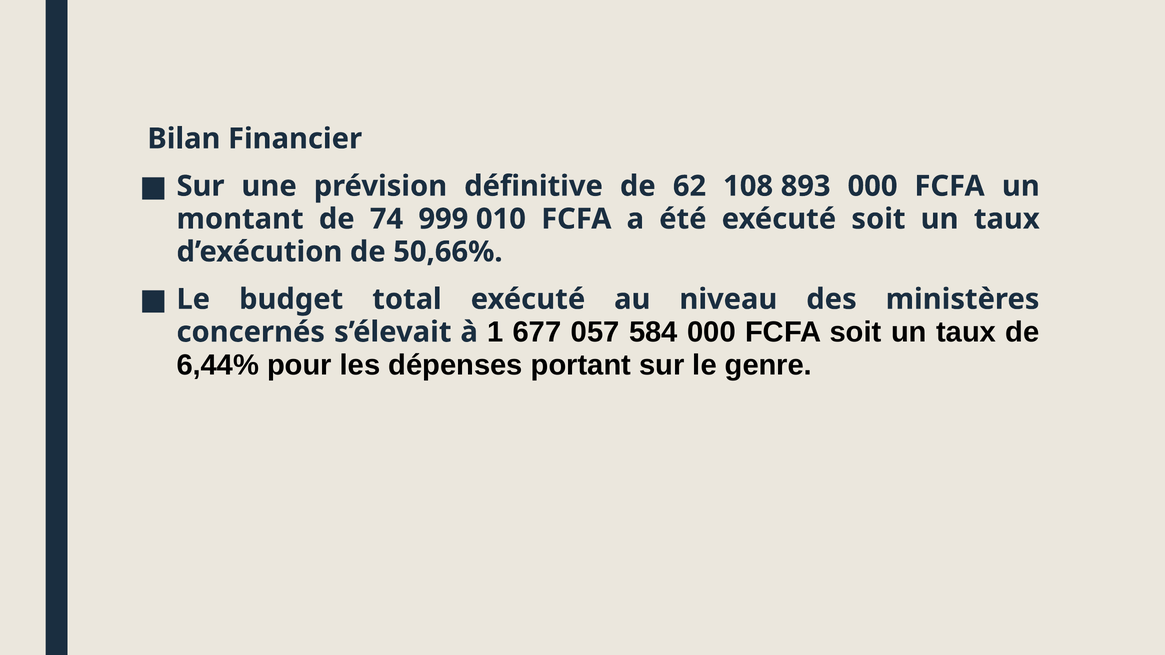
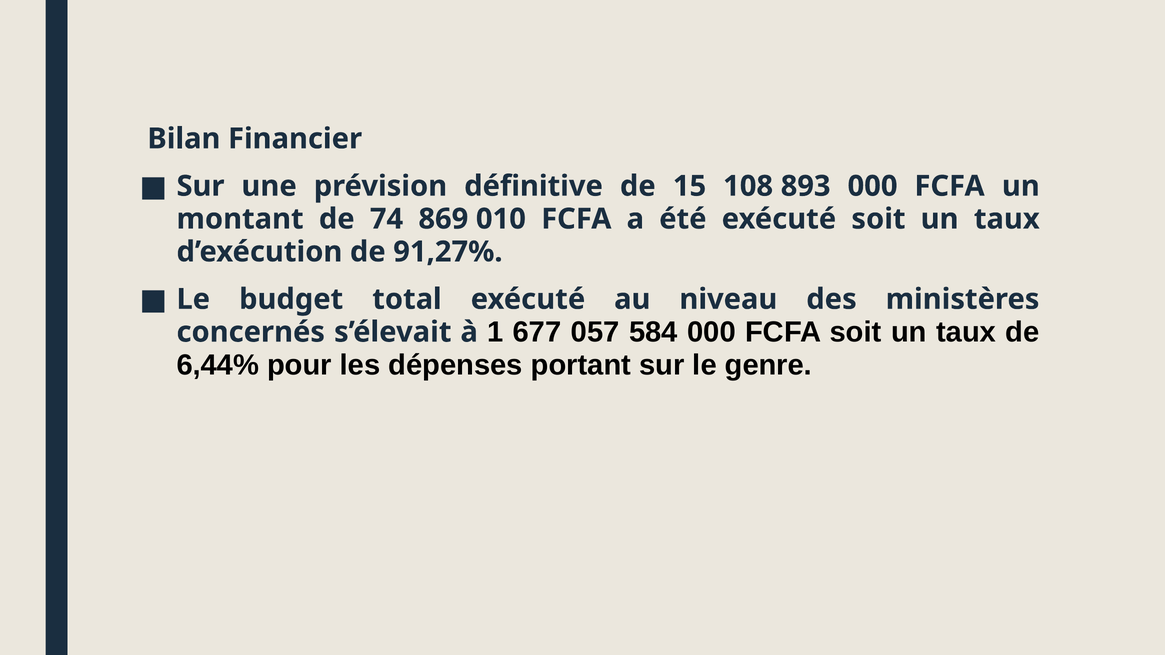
62: 62 -> 15
999: 999 -> 869
50,66%: 50,66% -> 91,27%
